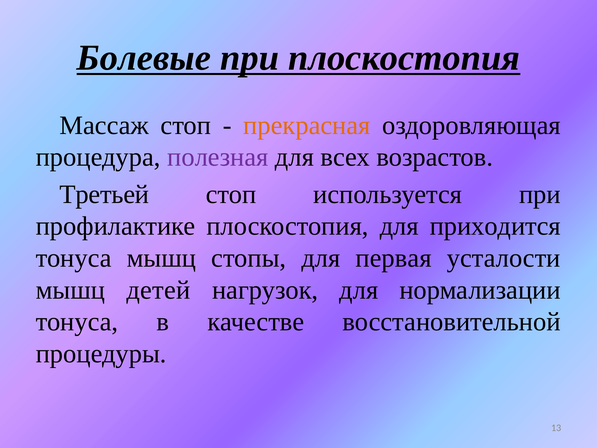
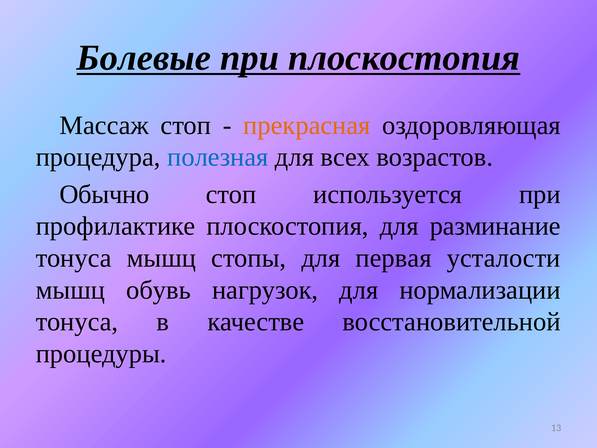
полезная colour: purple -> blue
Третьей: Третьей -> Обычно
приходится: приходится -> разминание
детей: детей -> обувь
